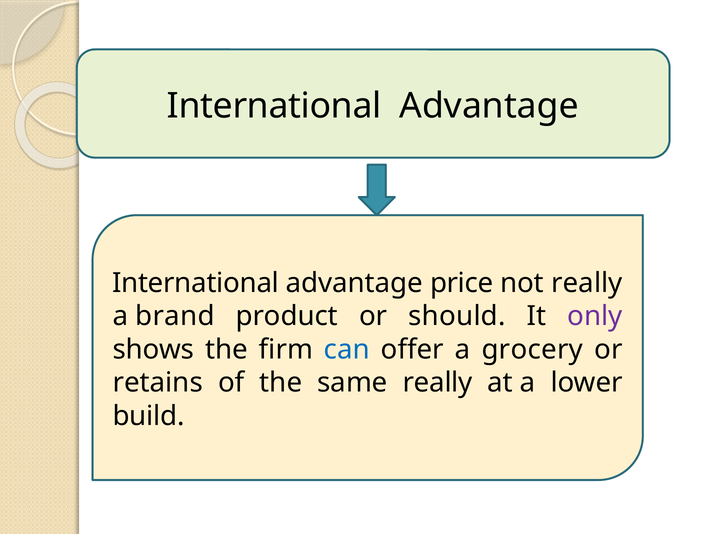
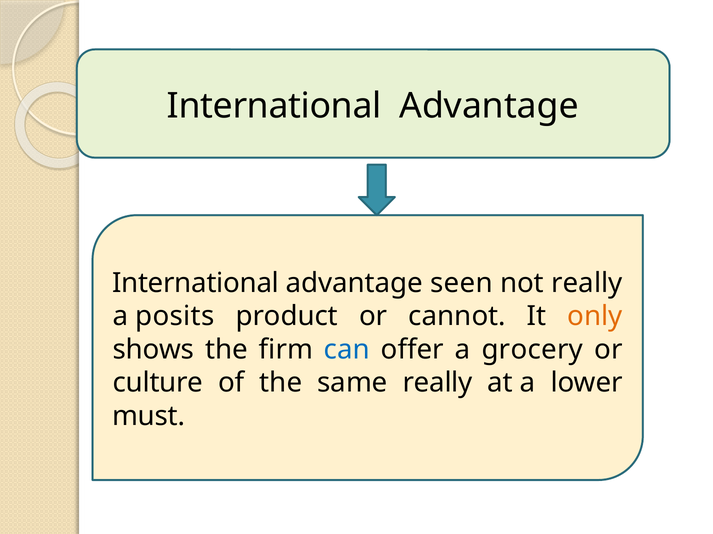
price: price -> seen
brand: brand -> posits
should: should -> cannot
only colour: purple -> orange
retains: retains -> culture
build: build -> must
